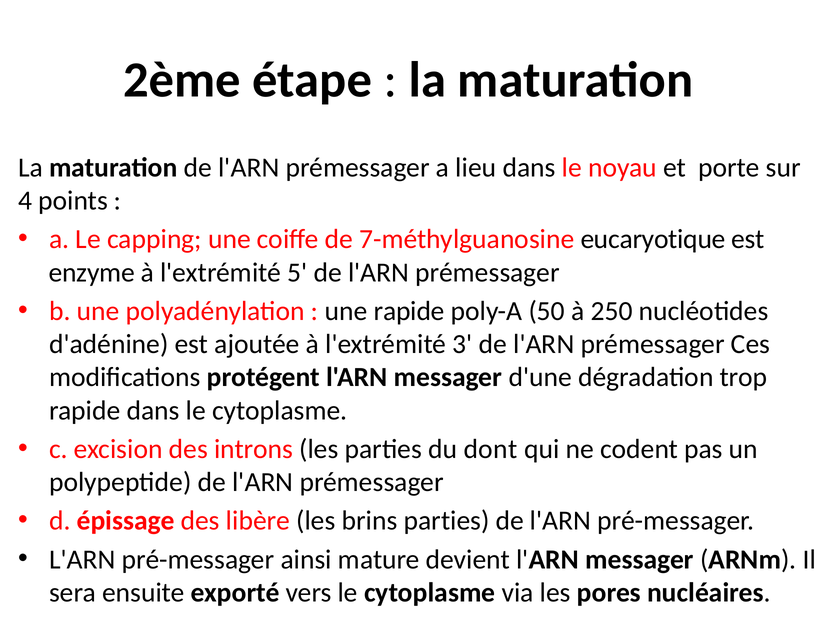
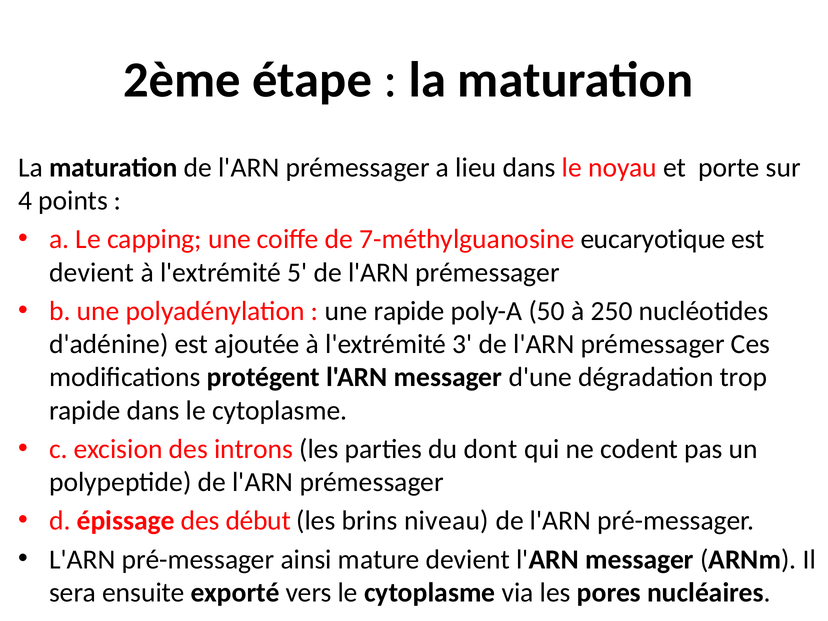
enzyme at (92, 272): enzyme -> devient
libère: libère -> début
brins parties: parties -> niveau
